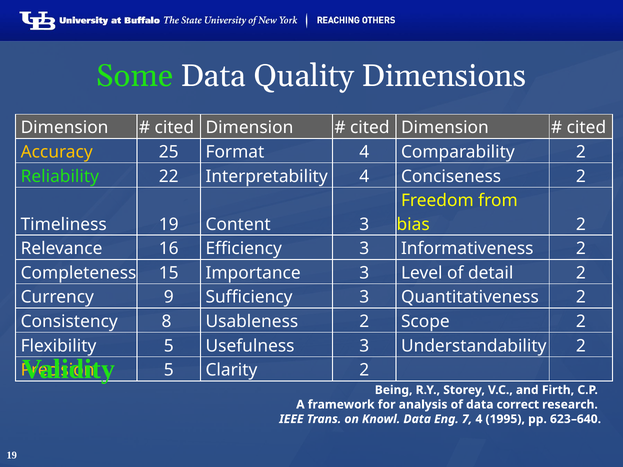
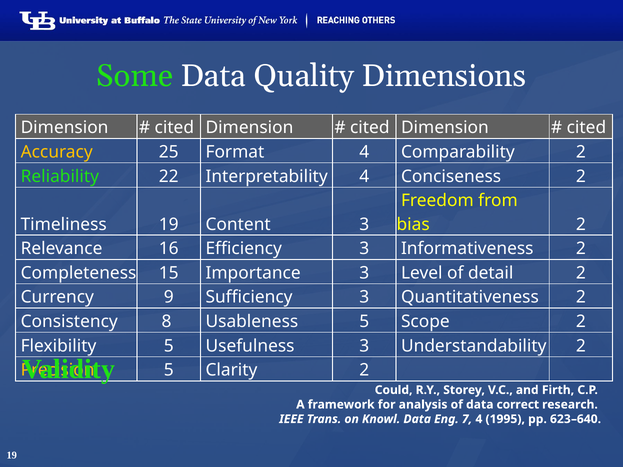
Usableness 2: 2 -> 5
Being: Being -> Could
